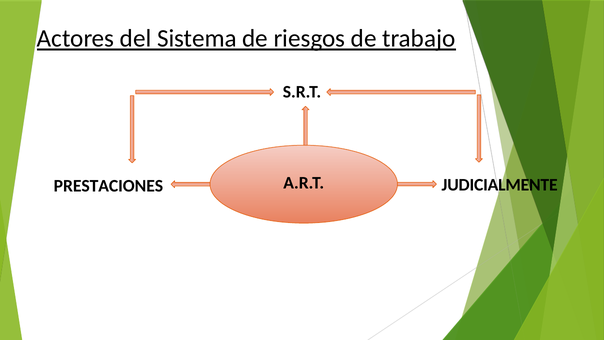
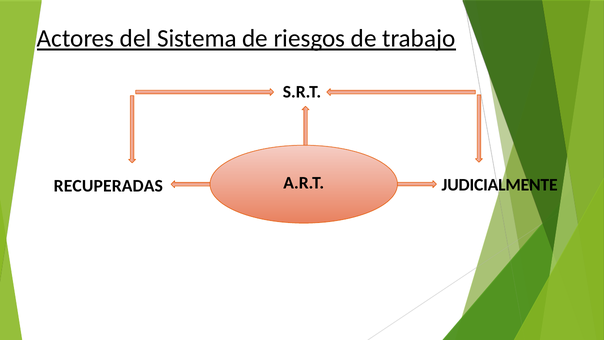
PRESTACIONES: PRESTACIONES -> RECUPERADAS
